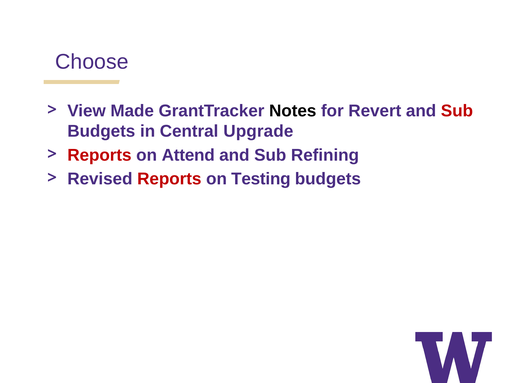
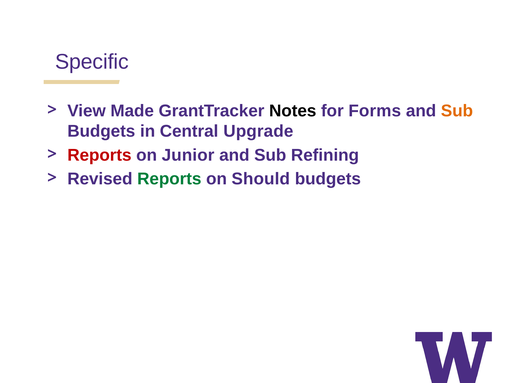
Choose: Choose -> Specific
Revert: Revert -> Forms
Sub at (457, 111) colour: red -> orange
Attend: Attend -> Junior
Reports at (169, 179) colour: red -> green
Testing: Testing -> Should
